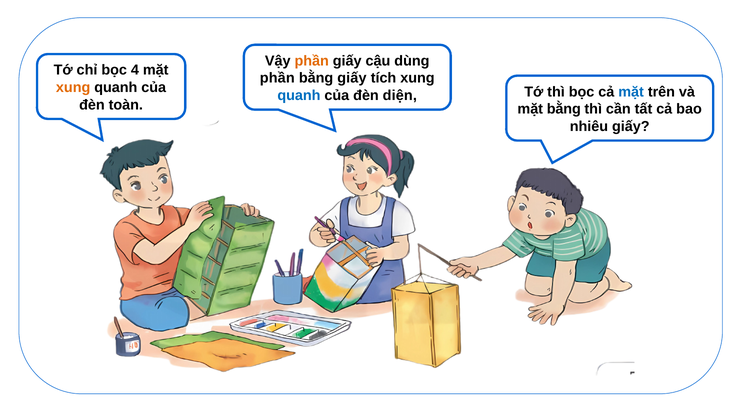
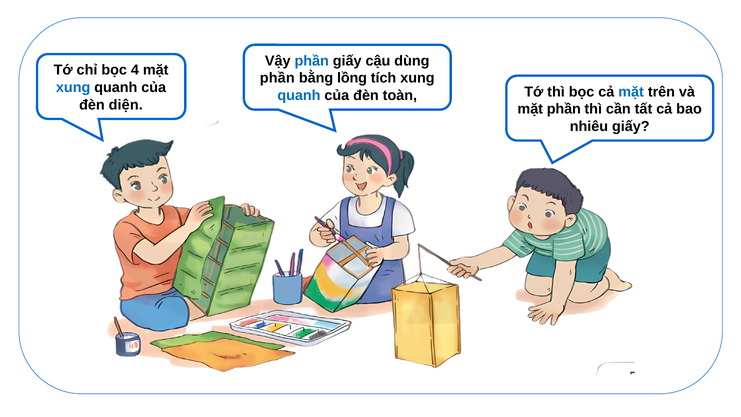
phần at (312, 61) colour: orange -> blue
bằng giấy: giấy -> lồng
xung at (73, 87) colour: orange -> blue
diện: diện -> toàn
toàn: toàn -> diện
mặt bằng: bằng -> phần
